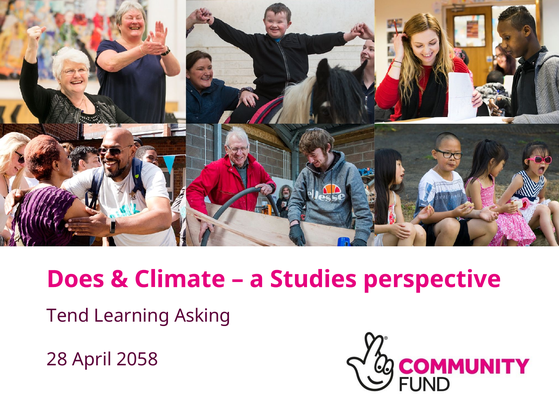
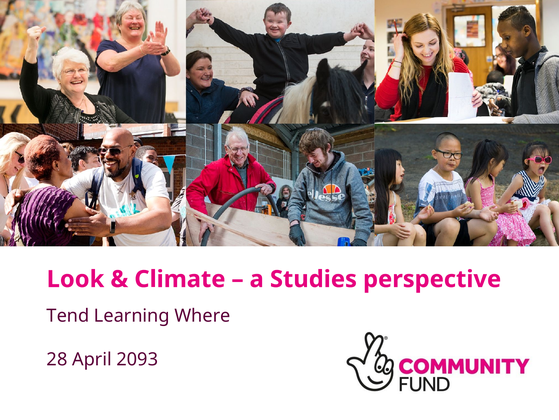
Does: Does -> Look
Asking: Asking -> Where
2058: 2058 -> 2093
